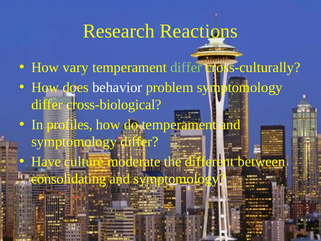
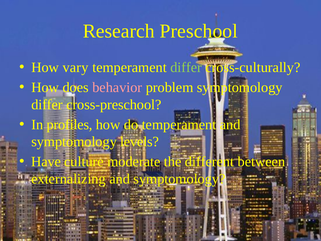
Reactions: Reactions -> Preschool
behavior colour: white -> pink
cross-biological: cross-biological -> cross-preschool
differ at (139, 142): differ -> levels
consolidating: consolidating -> externalizing
